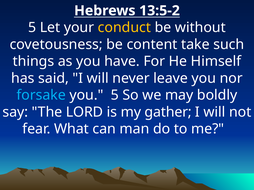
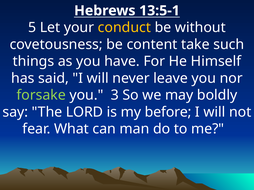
13:5-2: 13:5-2 -> 13:5-1
forsake colour: light blue -> light green
you 5: 5 -> 3
gather: gather -> before
